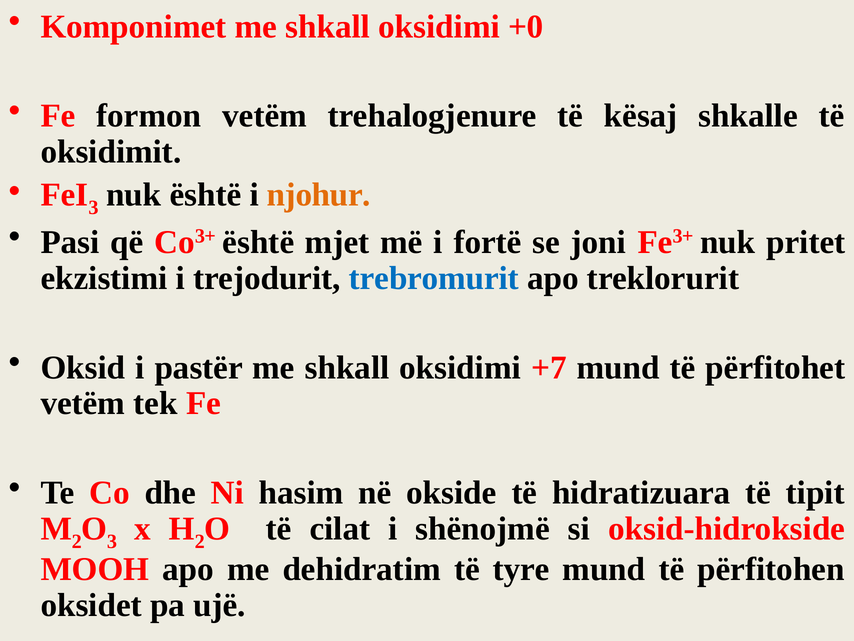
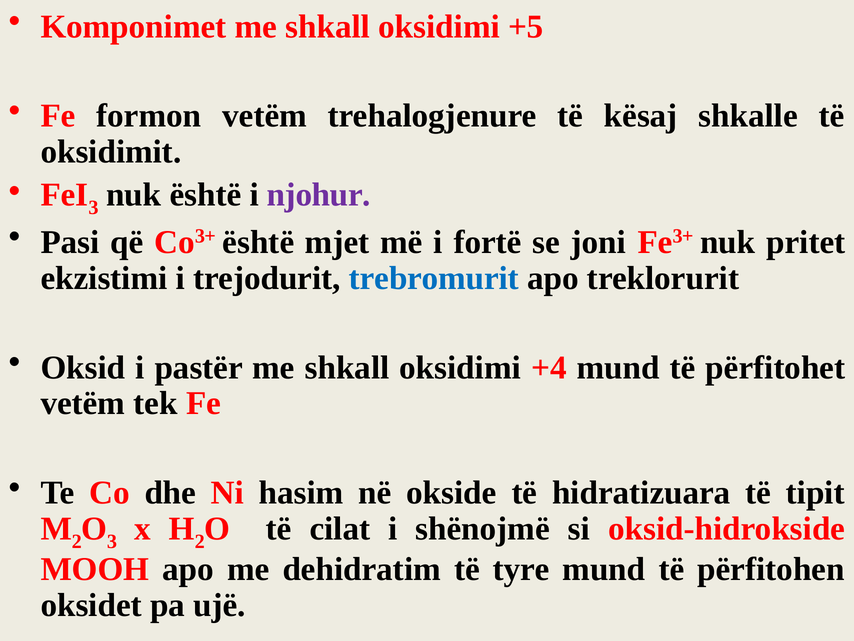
+0: +0 -> +5
njohur colour: orange -> purple
+7: +7 -> +4
